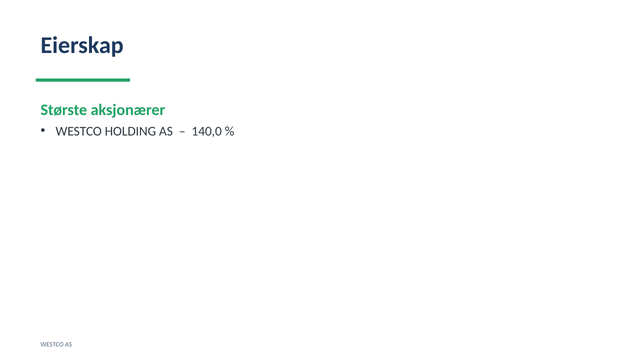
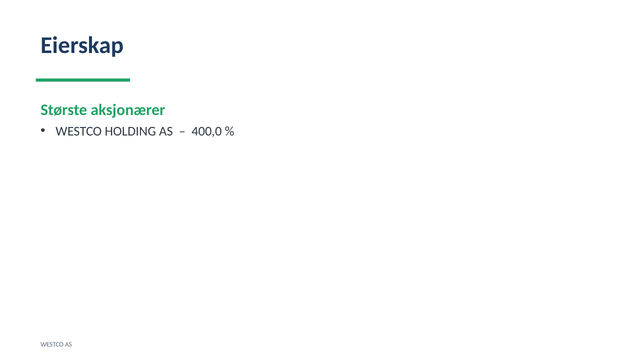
140,0: 140,0 -> 400,0
